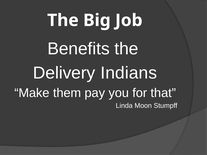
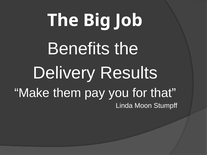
Indians: Indians -> Results
